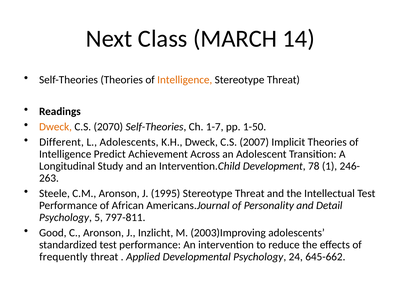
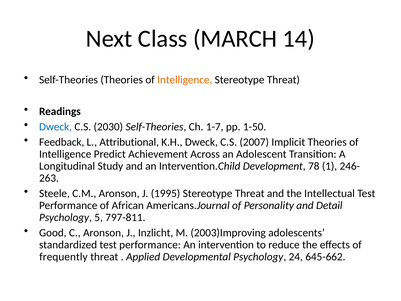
Dweck at (56, 127) colour: orange -> blue
2070: 2070 -> 2030
Different: Different -> Feedback
L Adolescents: Adolescents -> Attributional
